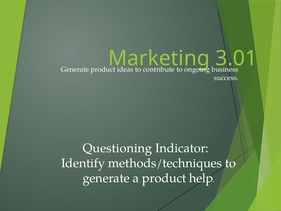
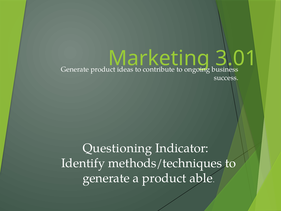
help: help -> able
